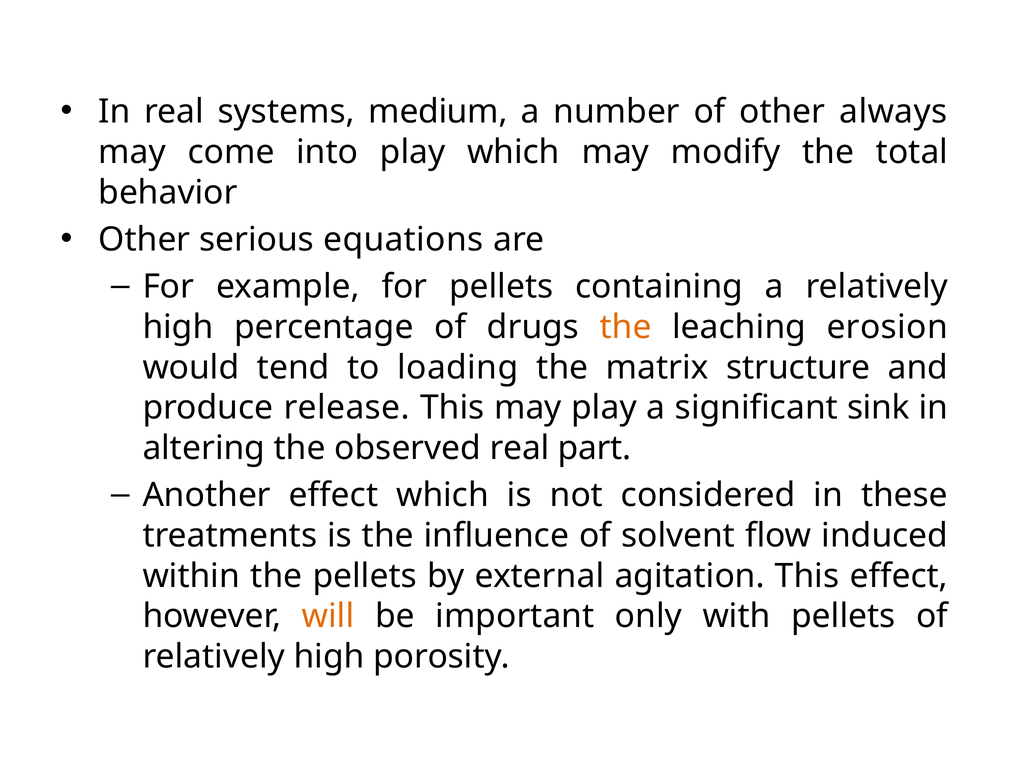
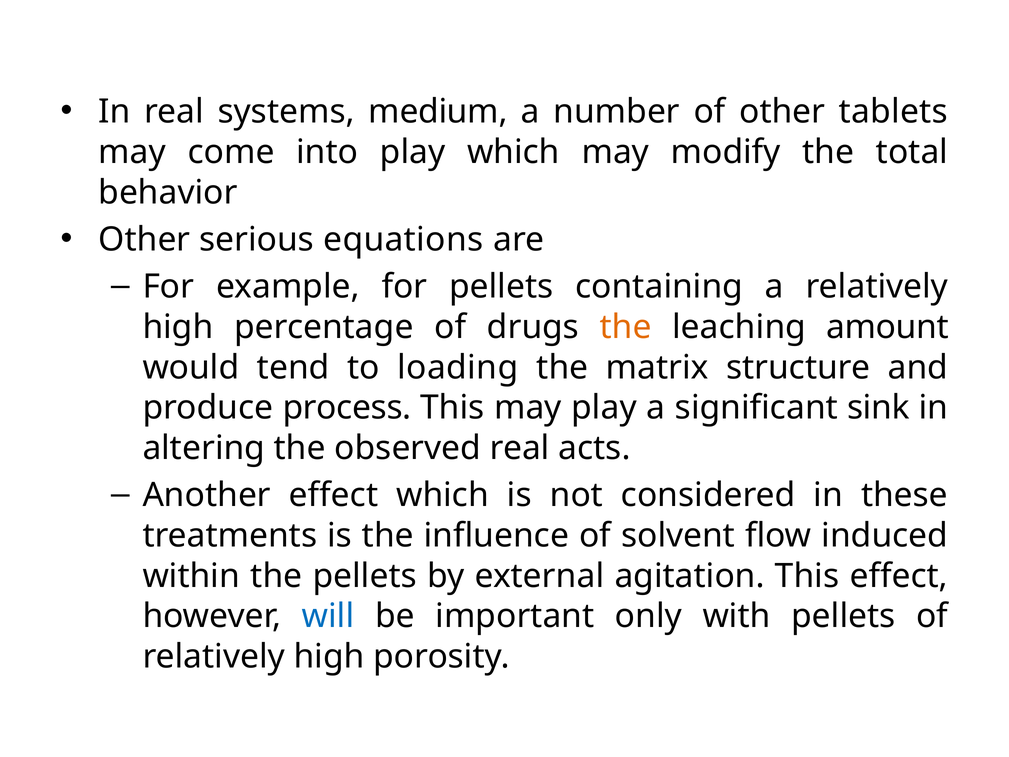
always: always -> tablets
erosion: erosion -> amount
release: release -> process
part: part -> acts
will colour: orange -> blue
